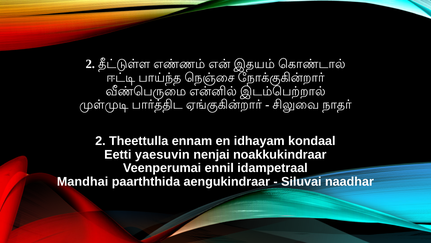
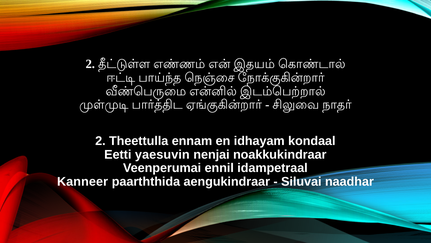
Mandhai: Mandhai -> Kanneer
